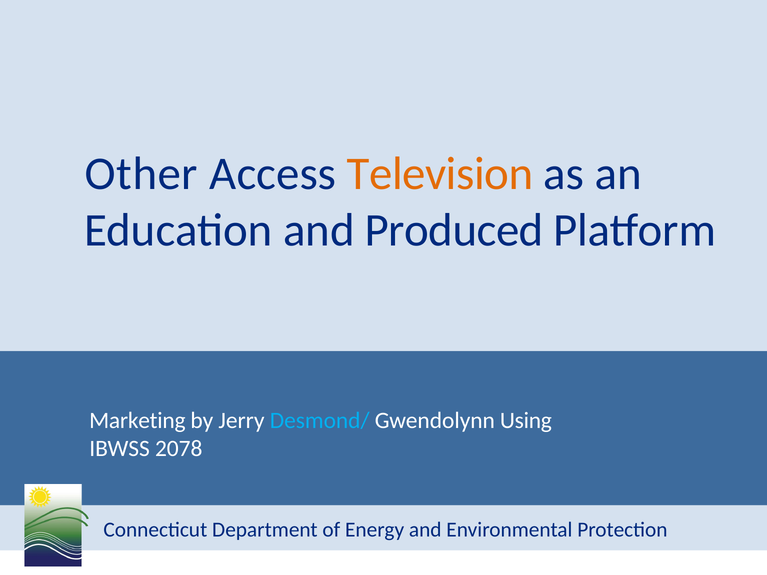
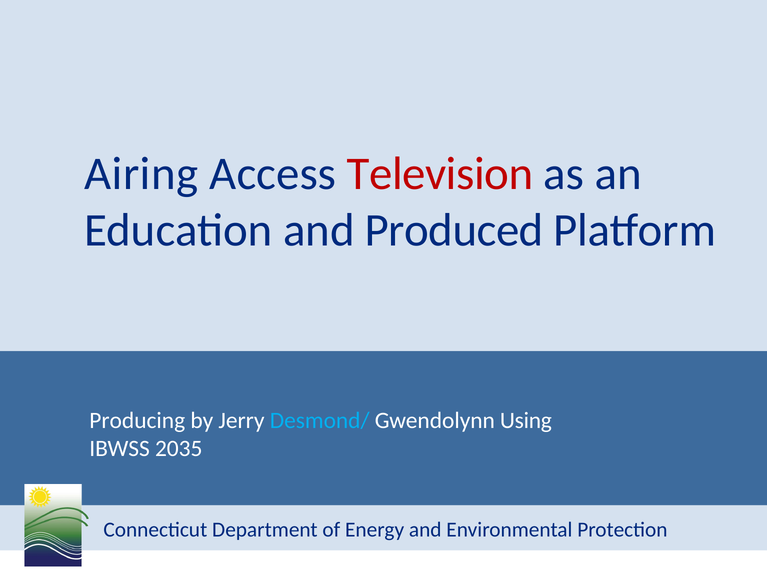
Other: Other -> Airing
Television colour: orange -> red
Marketing: Marketing -> Producing
2078: 2078 -> 2035
